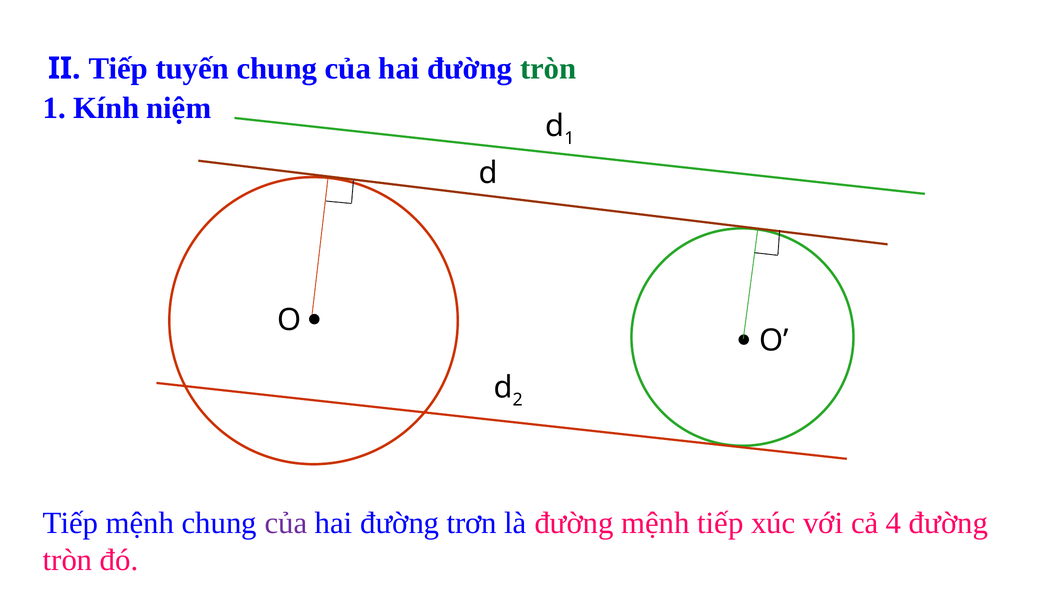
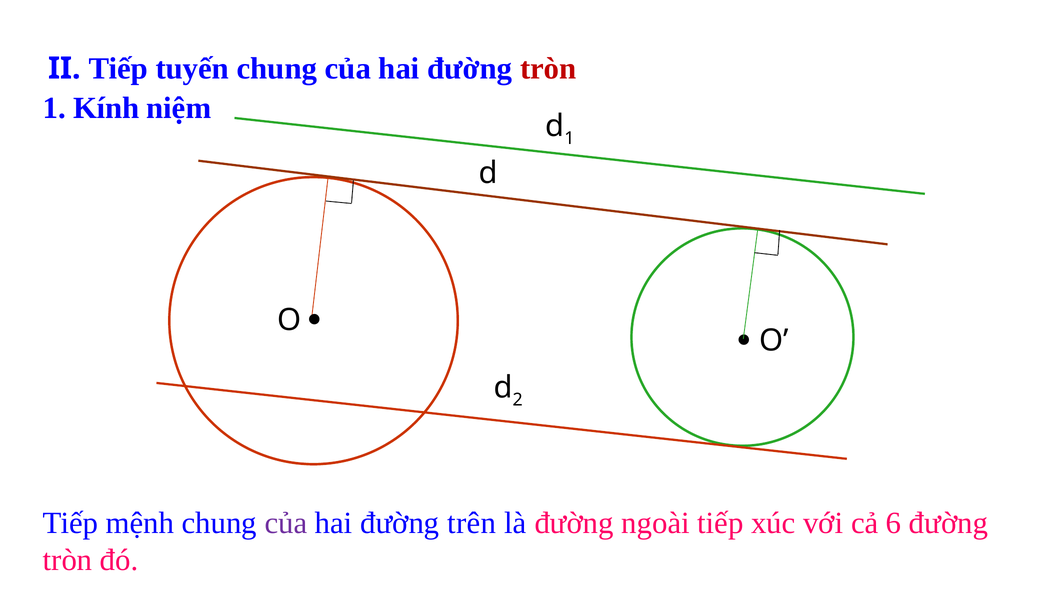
tròn at (548, 68) colour: green -> red
trơn: trơn -> trên
đường mệnh: mệnh -> ngoài
4: 4 -> 6
